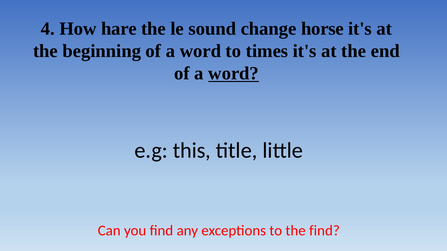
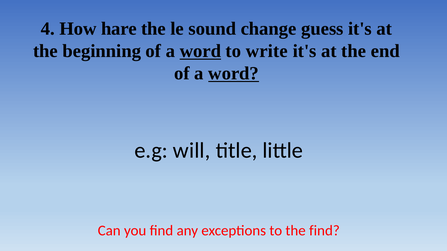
horse: horse -> guess
word at (200, 51) underline: none -> present
times: times -> write
this: this -> will
